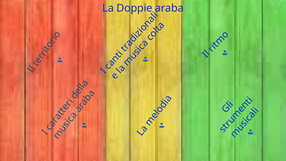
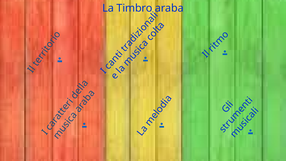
Doppie: Doppie -> Timbro
